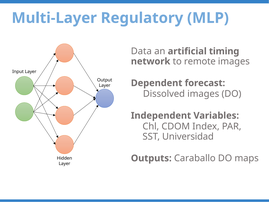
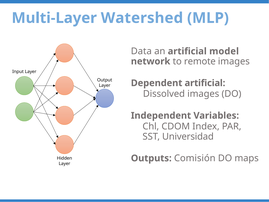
Regulatory: Regulatory -> Watershed
timing: timing -> model
Dependent forecast: forecast -> artificial
Caraballo: Caraballo -> Comisión
